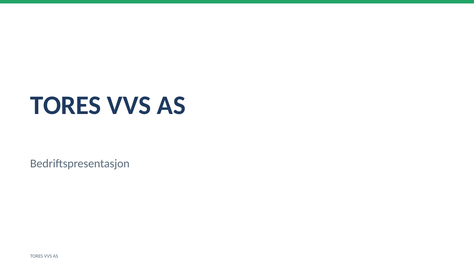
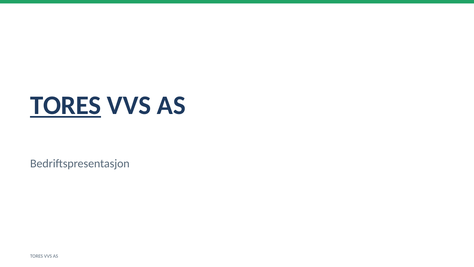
TORES at (66, 105) underline: none -> present
